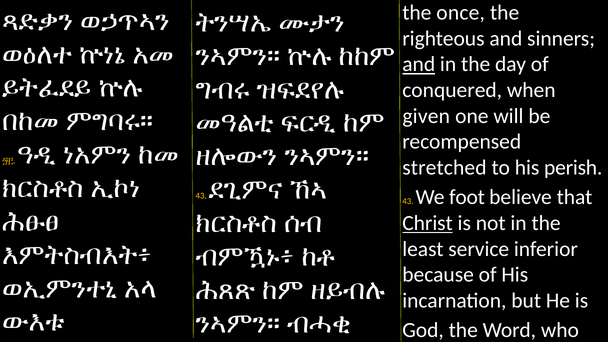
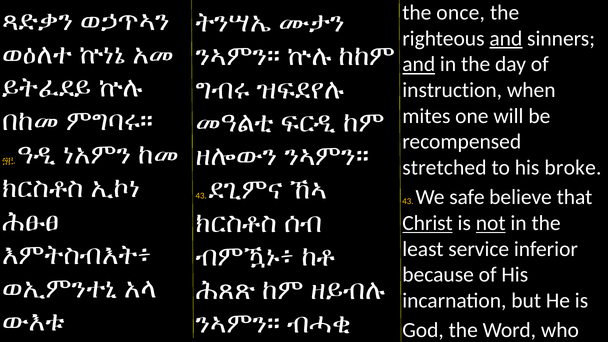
and at (506, 39) underline: none -> present
conquered: conquered -> instruction
given: given -> mites
perish: perish -> broke
foot: foot -> safe
not underline: none -> present
